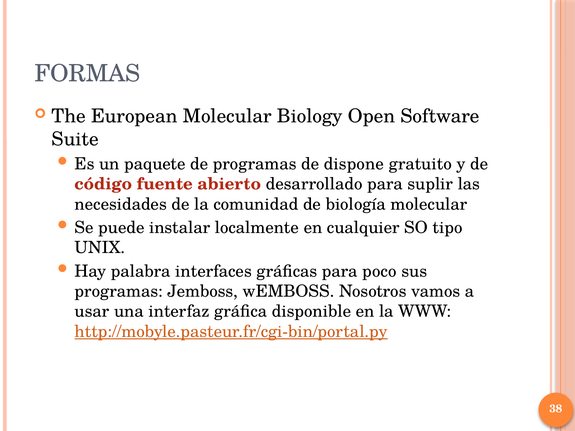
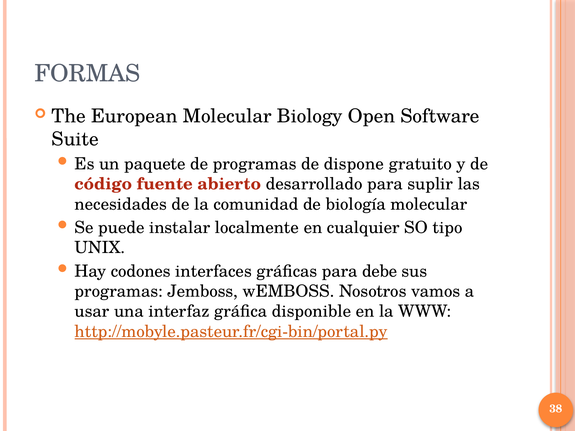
palabra: palabra -> codones
poco: poco -> debe
